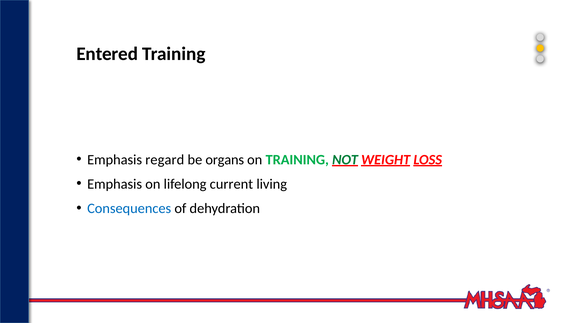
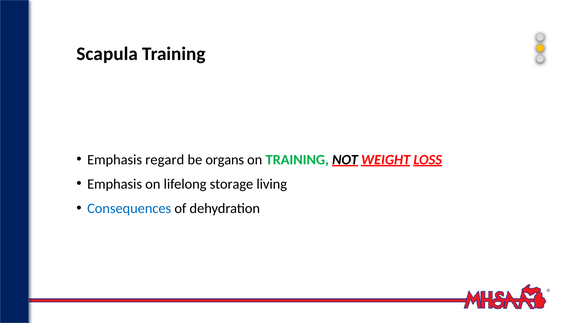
Entered: Entered -> Scapula
NOT colour: green -> black
current: current -> storage
